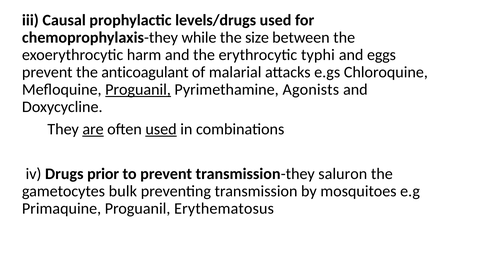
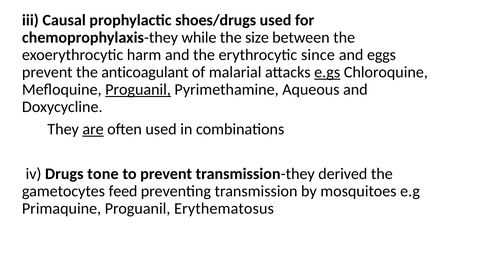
levels/drugs: levels/drugs -> shoes/drugs
typhi: typhi -> since
e.gs underline: none -> present
Agonists: Agonists -> Aqueous
used at (161, 129) underline: present -> none
prior: prior -> tone
saluron: saluron -> derived
bulk: bulk -> feed
